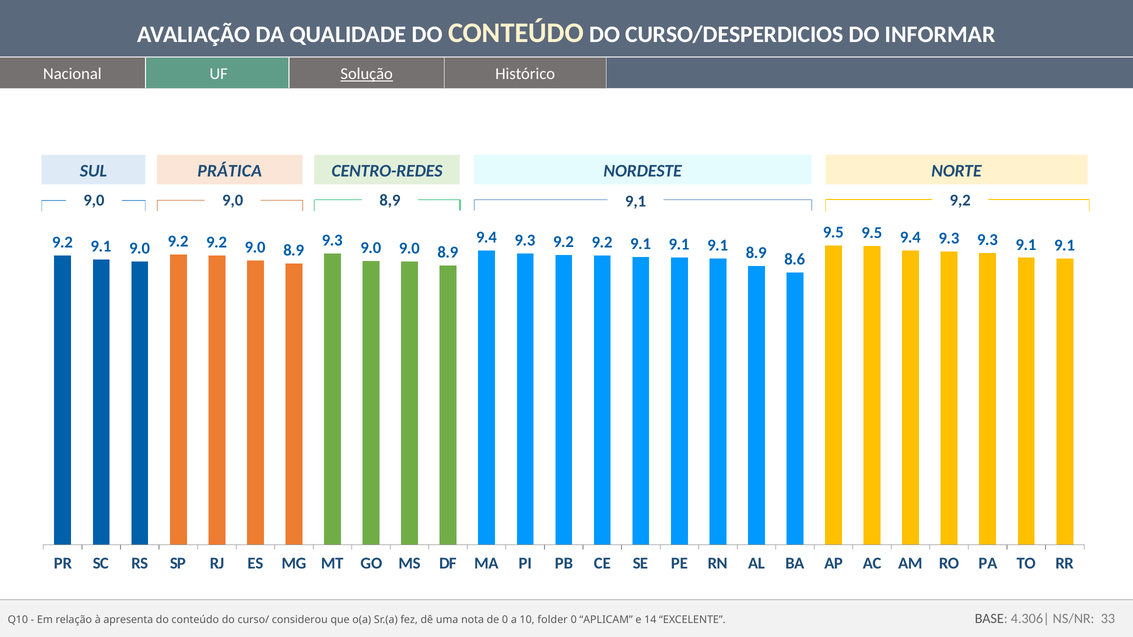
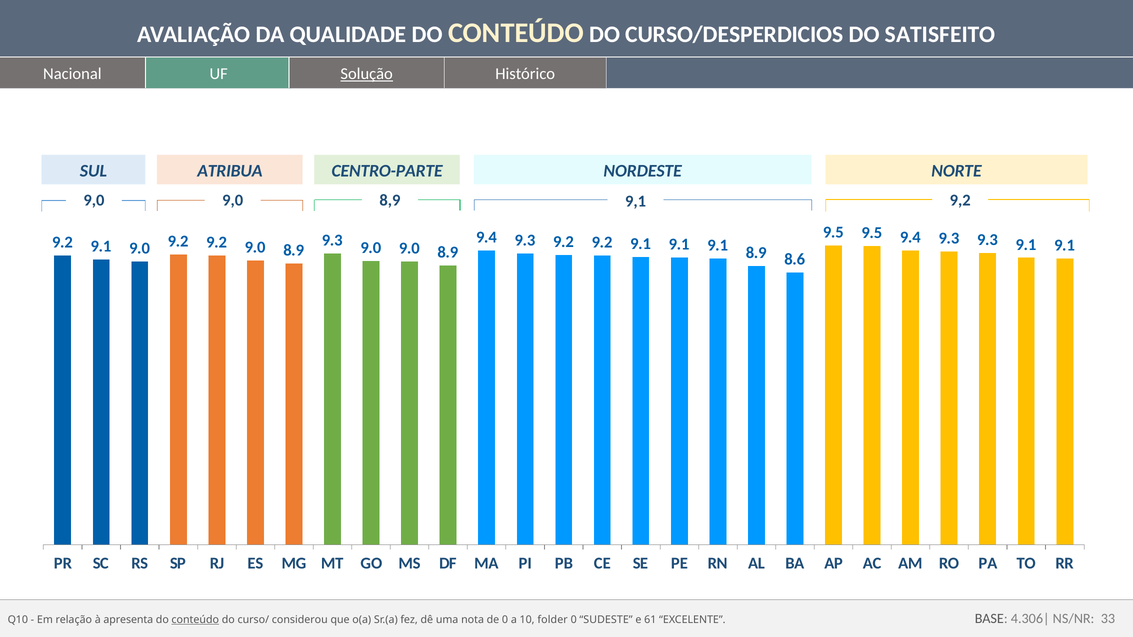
INFORMAR: INFORMAR -> SATISFEITO
PRÁTICA: PRÁTICA -> ATRIBUA
CENTRO-REDES: CENTRO-REDES -> CENTRO-PARTE
conteúdo at (195, 620) underline: none -> present
APLICAM: APLICAM -> SUDESTE
14: 14 -> 61
